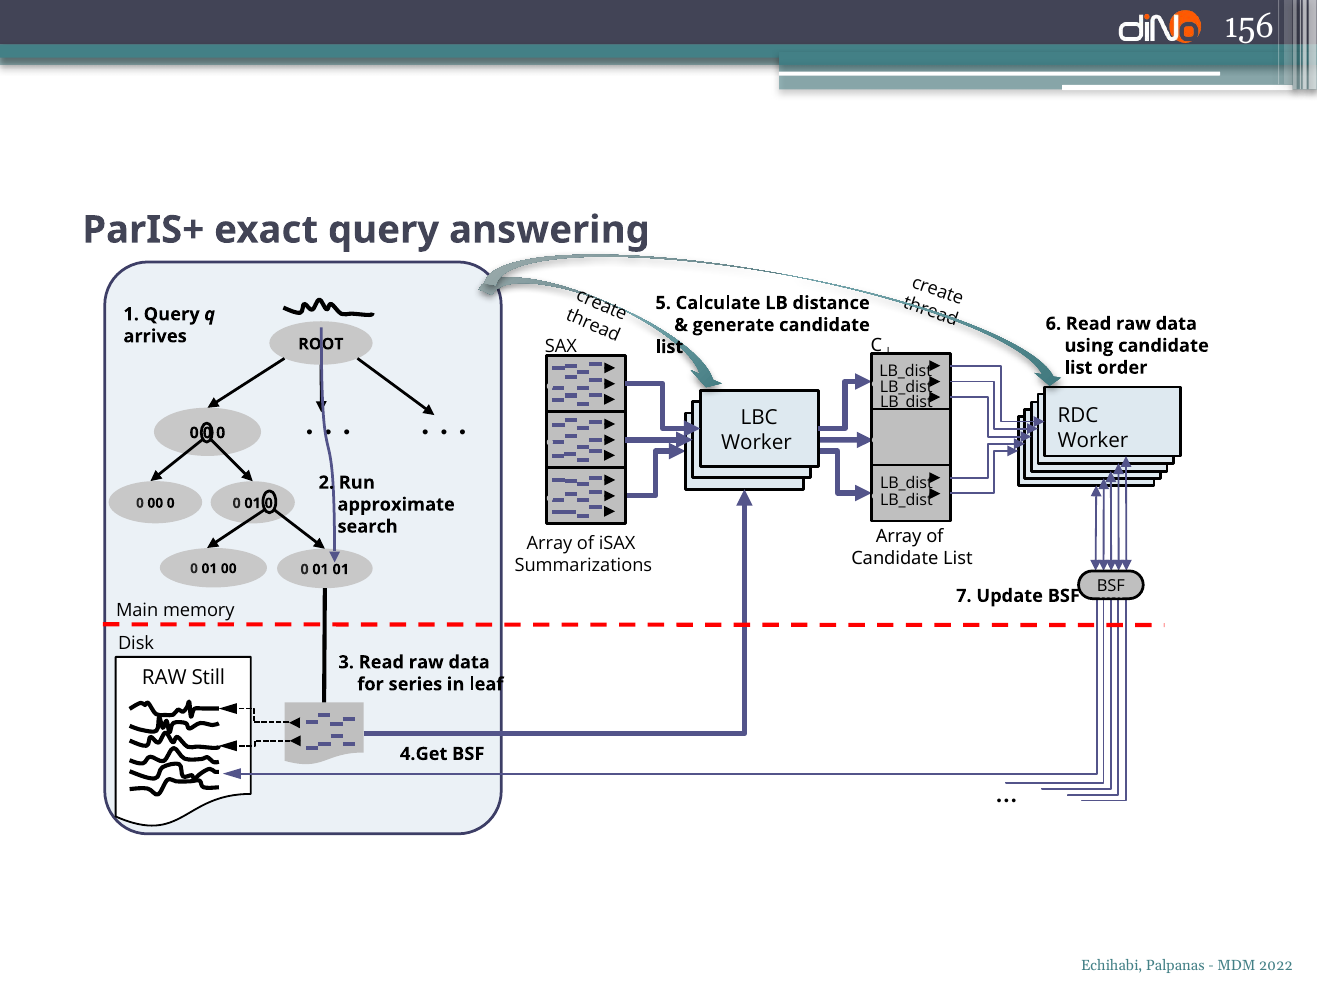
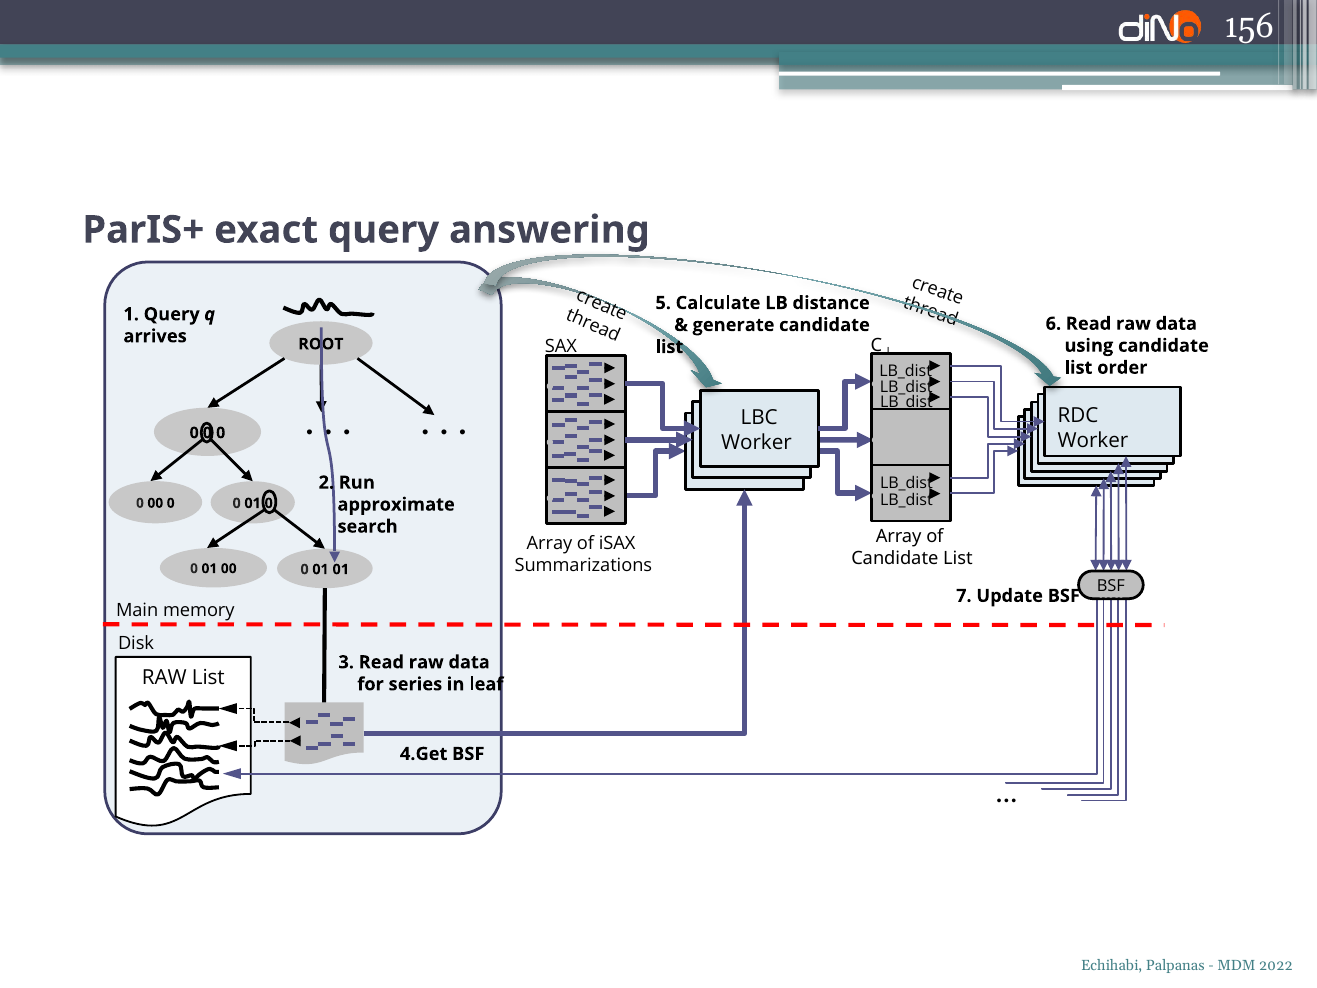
RAW Still: Still -> List
